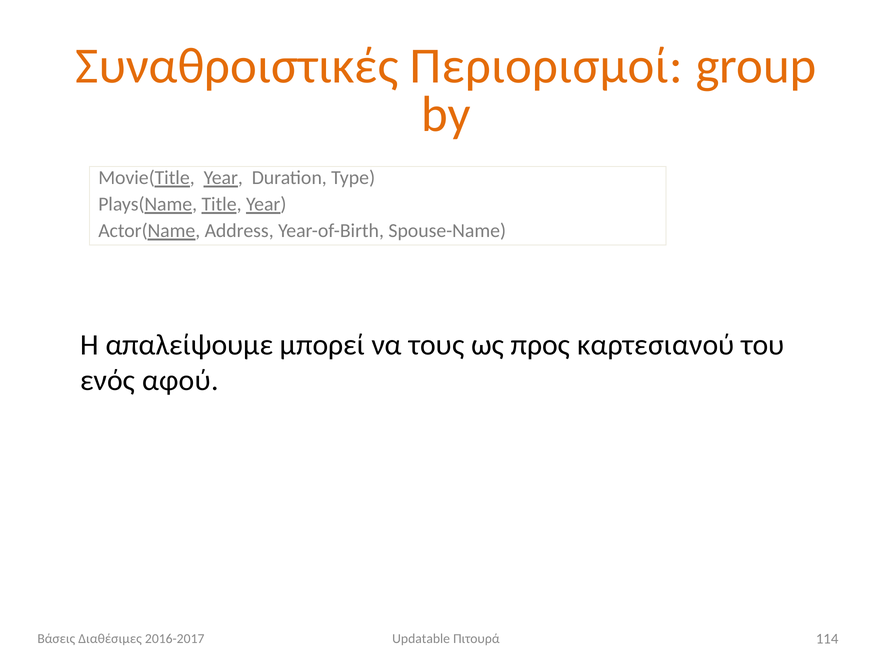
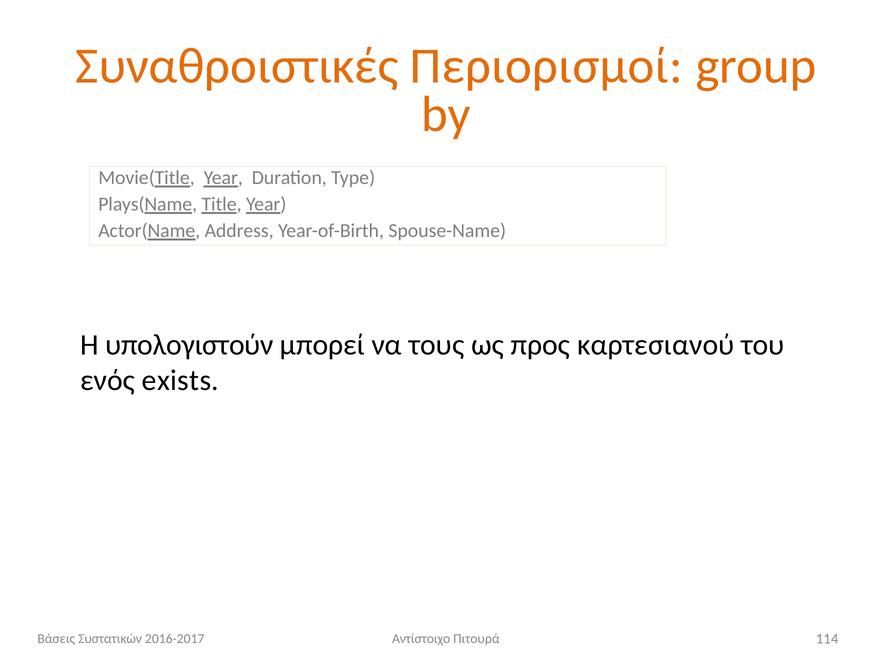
απαλείψουμε: απαλείψουμε -> υπολογιστούν
αφού: αφού -> exists
Διαθέσιμες: Διαθέσιμες -> Συστατικών
Updatable: Updatable -> Αντίστοιχο
